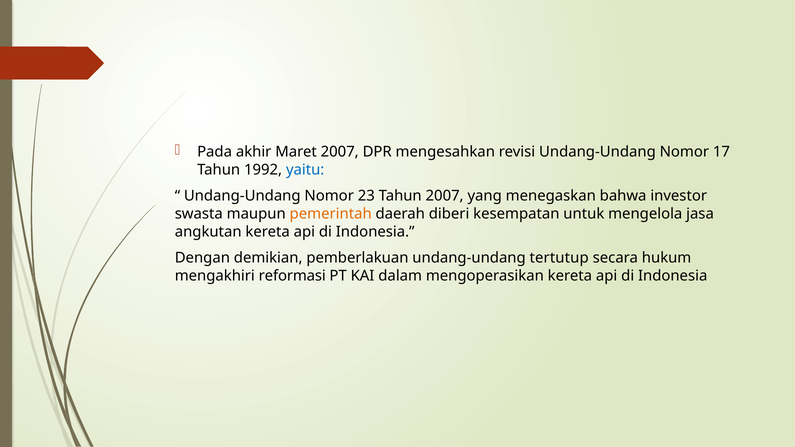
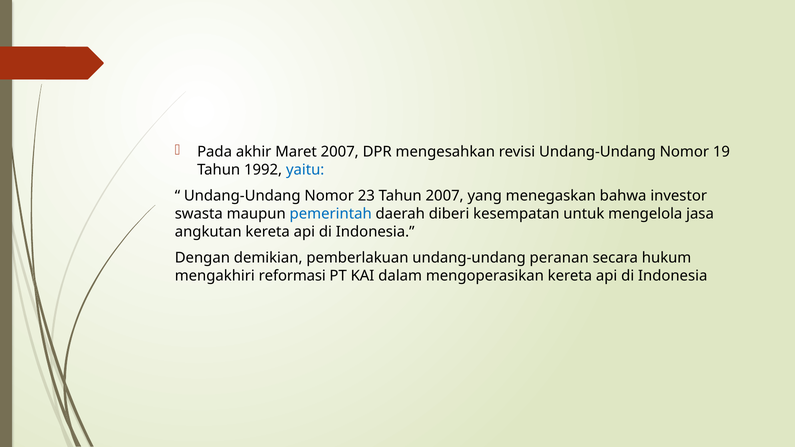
17: 17 -> 19
pemerintah colour: orange -> blue
tertutup: tertutup -> peranan
